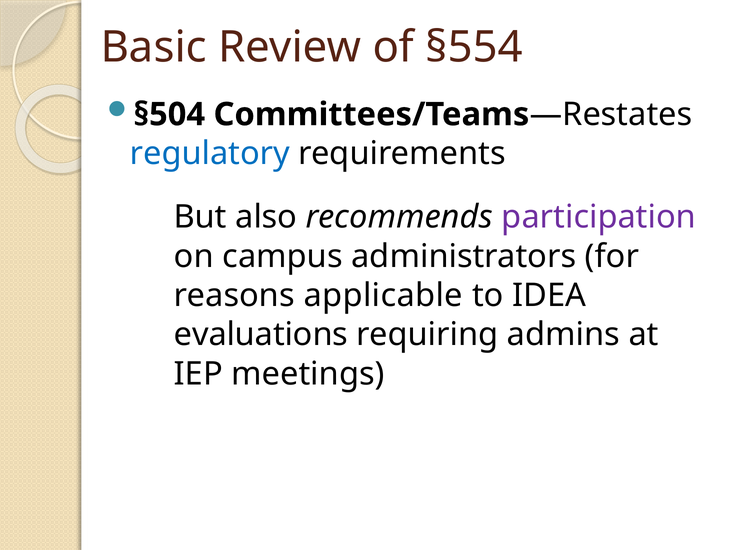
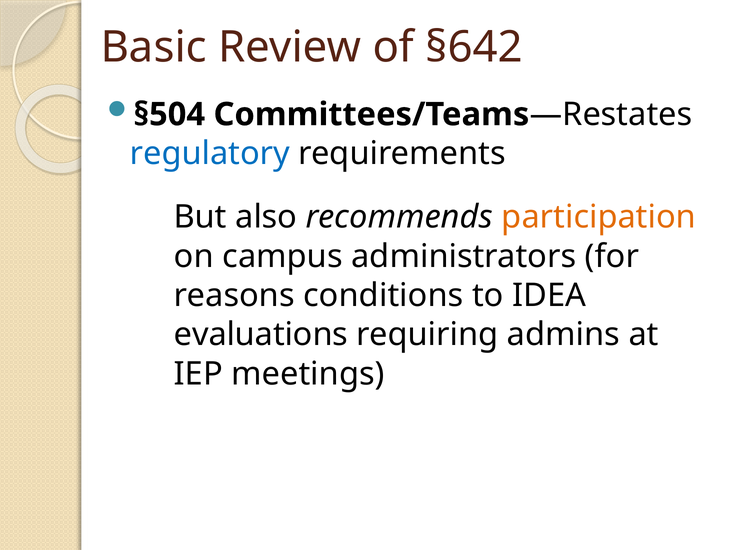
§554: §554 -> §642
participation colour: purple -> orange
applicable: applicable -> conditions
